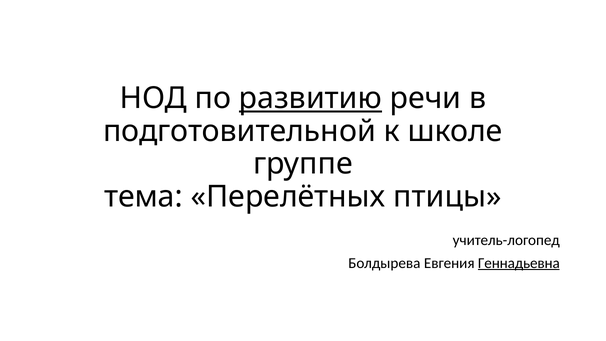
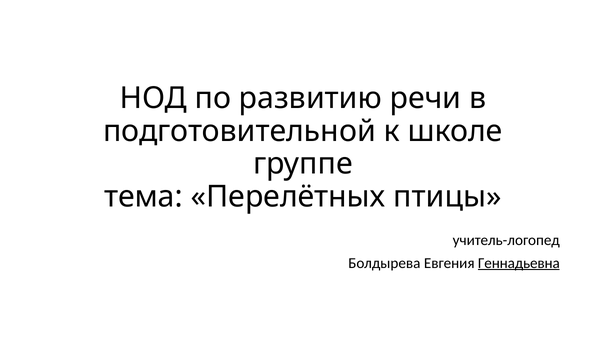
развитию underline: present -> none
